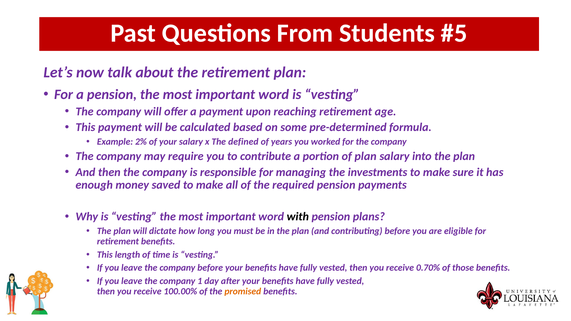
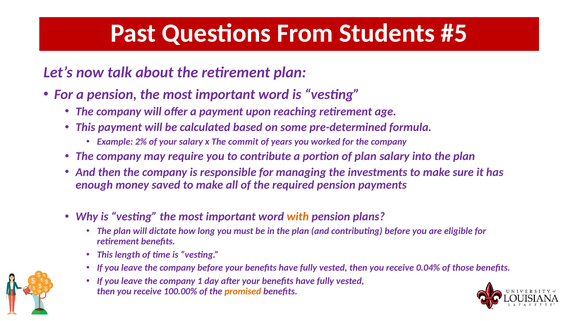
defined: defined -> commit
with colour: black -> orange
0.70%: 0.70% -> 0.04%
